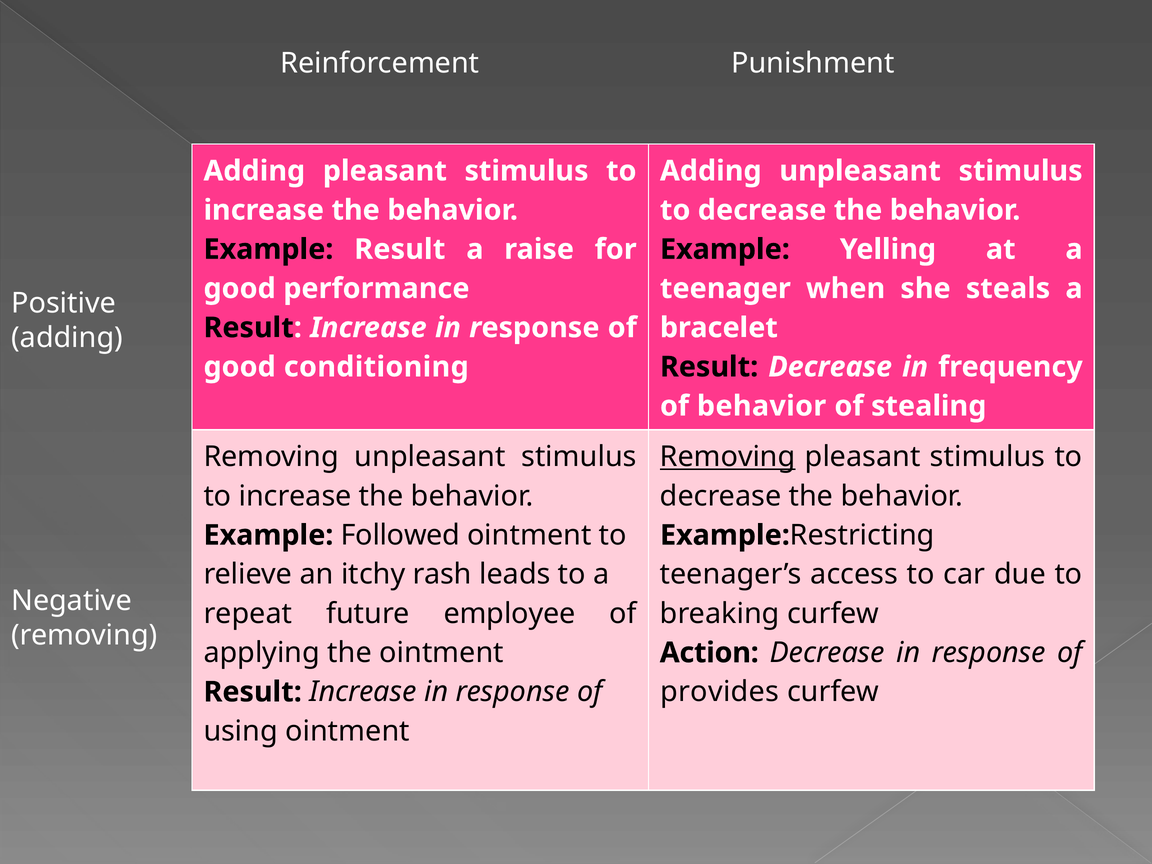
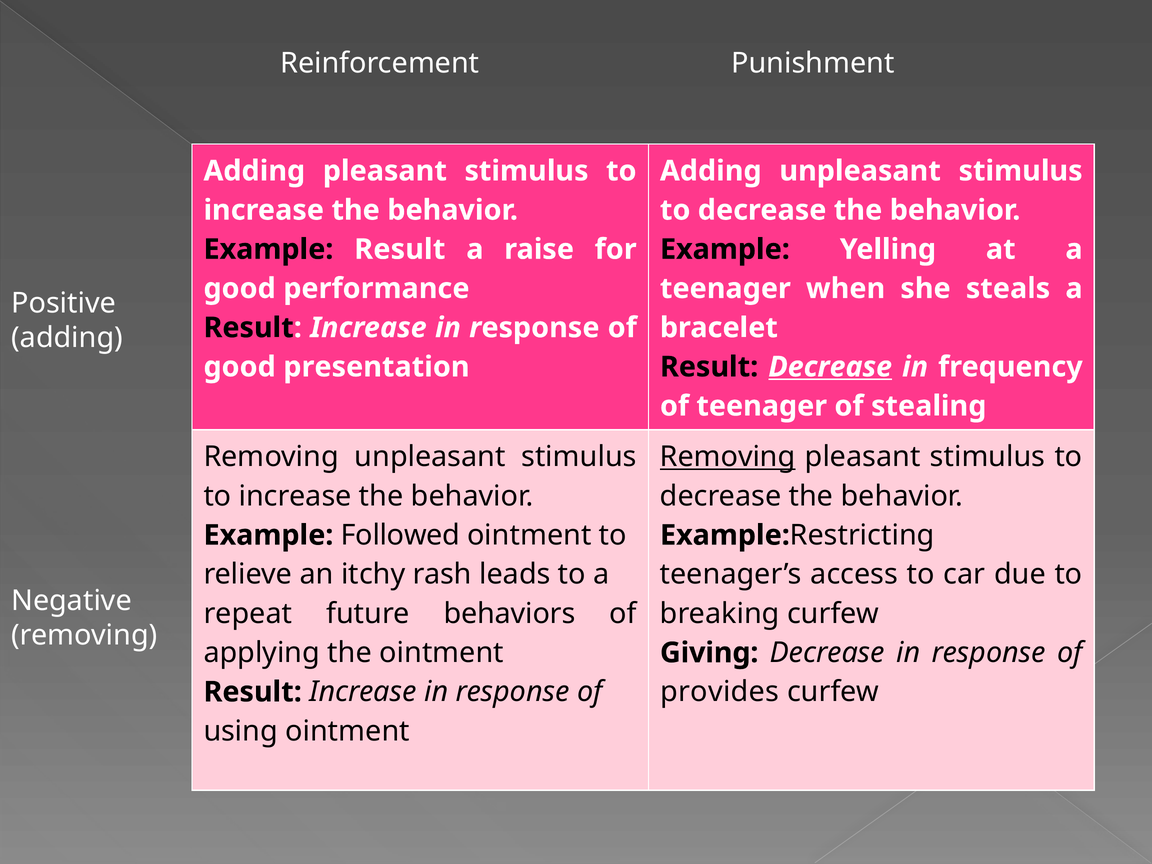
conditioning: conditioning -> presentation
Decrease at (830, 367) underline: none -> present
of behavior: behavior -> teenager
employee: employee -> behaviors
Action: Action -> Giving
